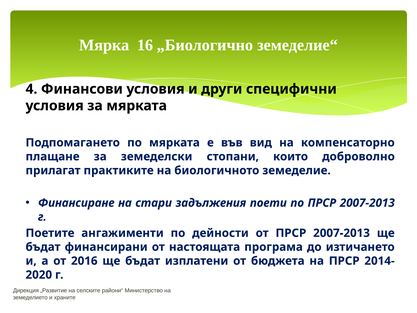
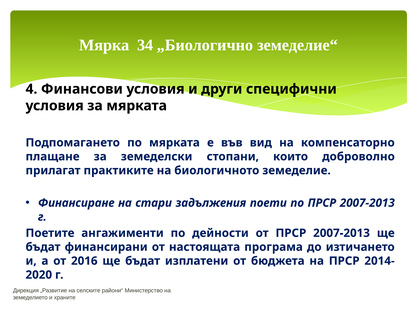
16: 16 -> 34
